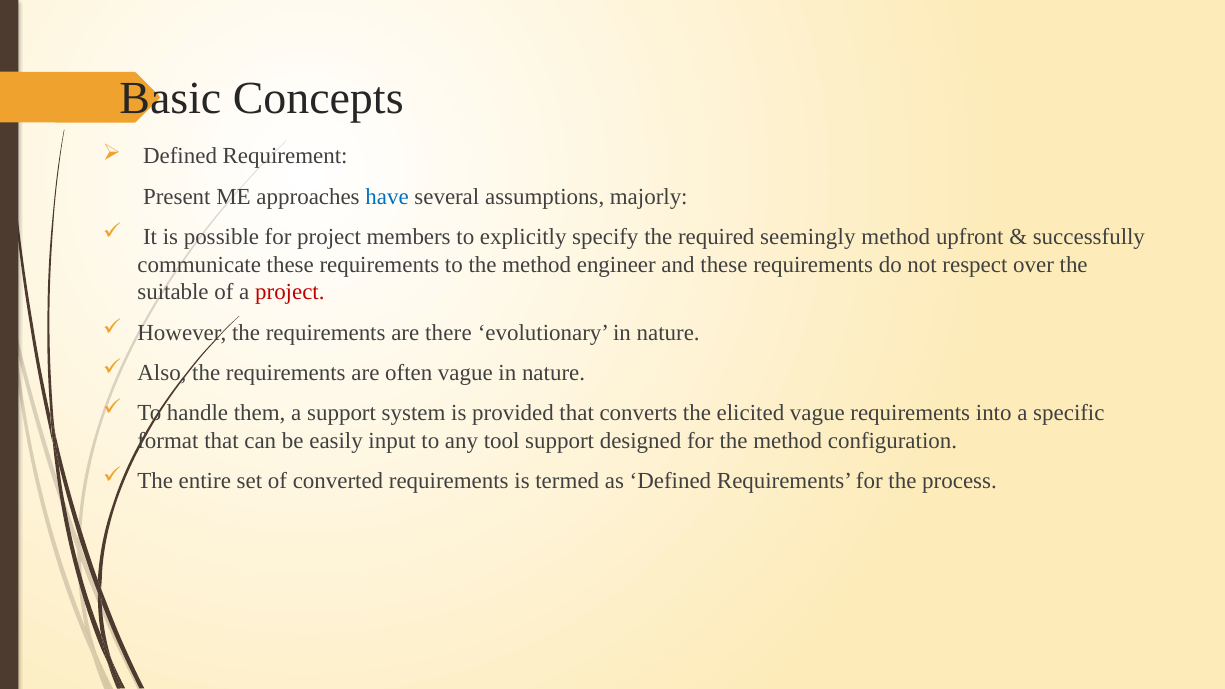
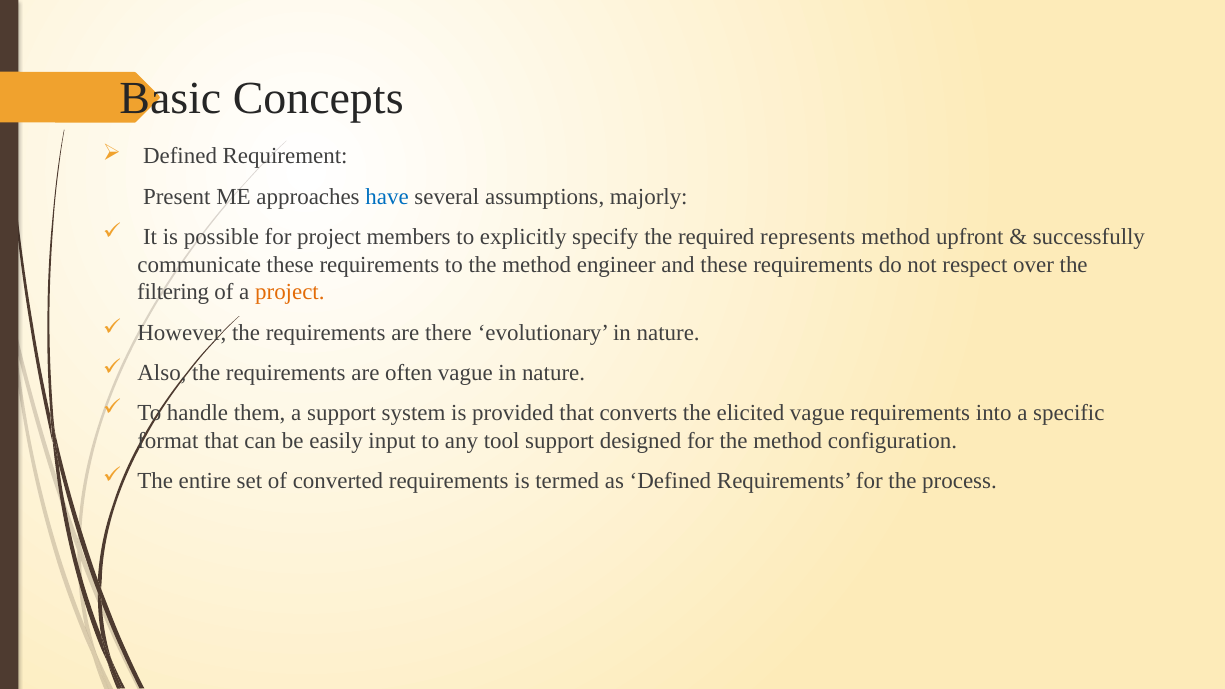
seemingly: seemingly -> represents
suitable: suitable -> filtering
project at (290, 292) colour: red -> orange
